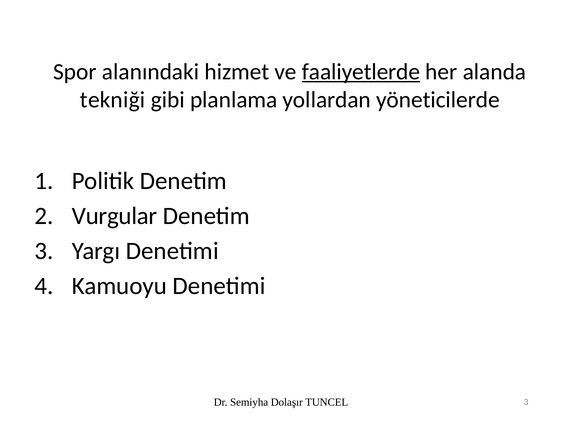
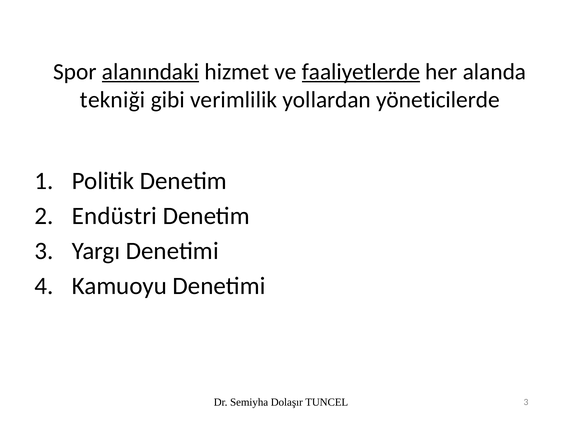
alanındaki underline: none -> present
planlama: planlama -> verimlilik
Vurgular: Vurgular -> Endüstri
